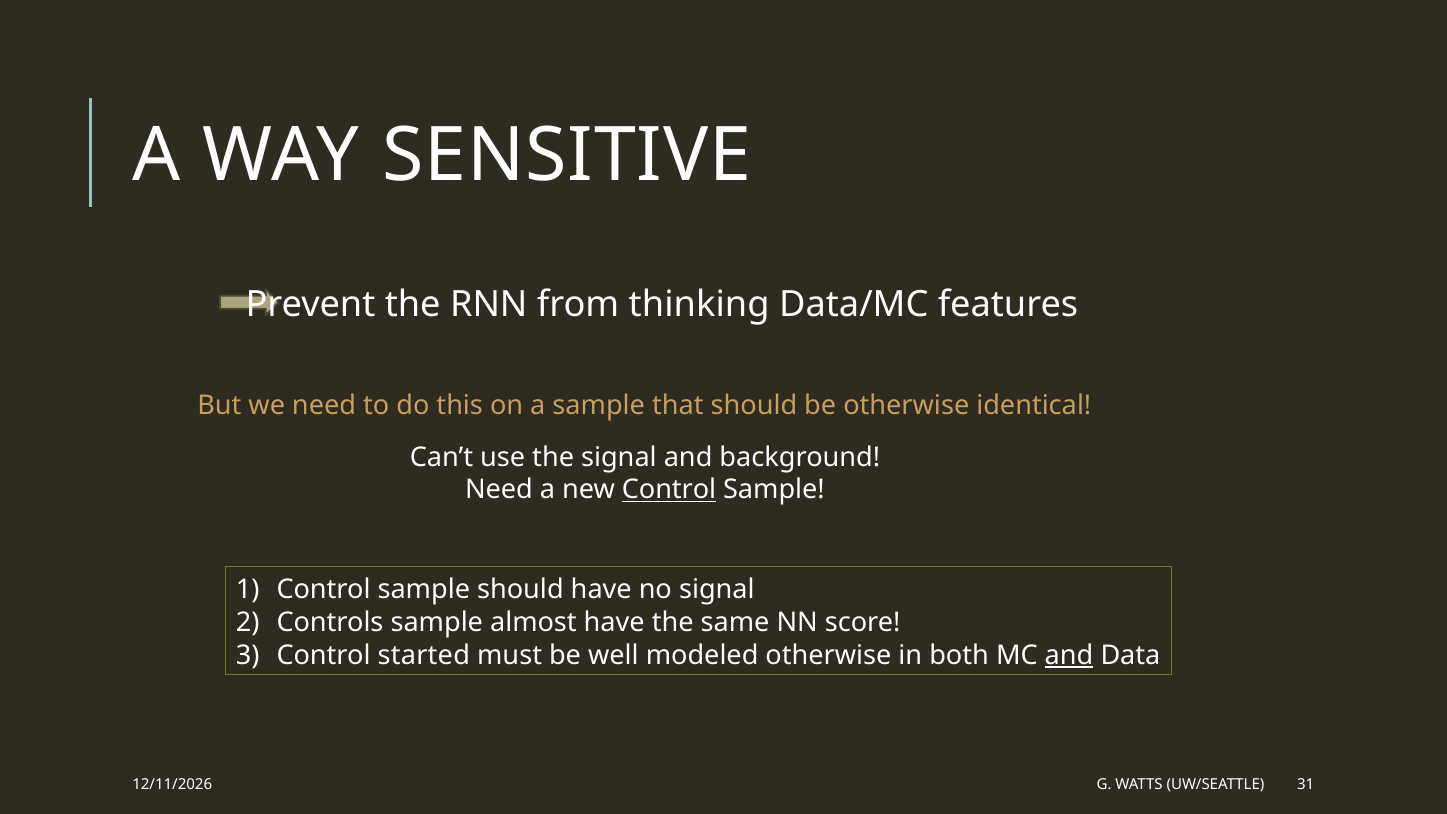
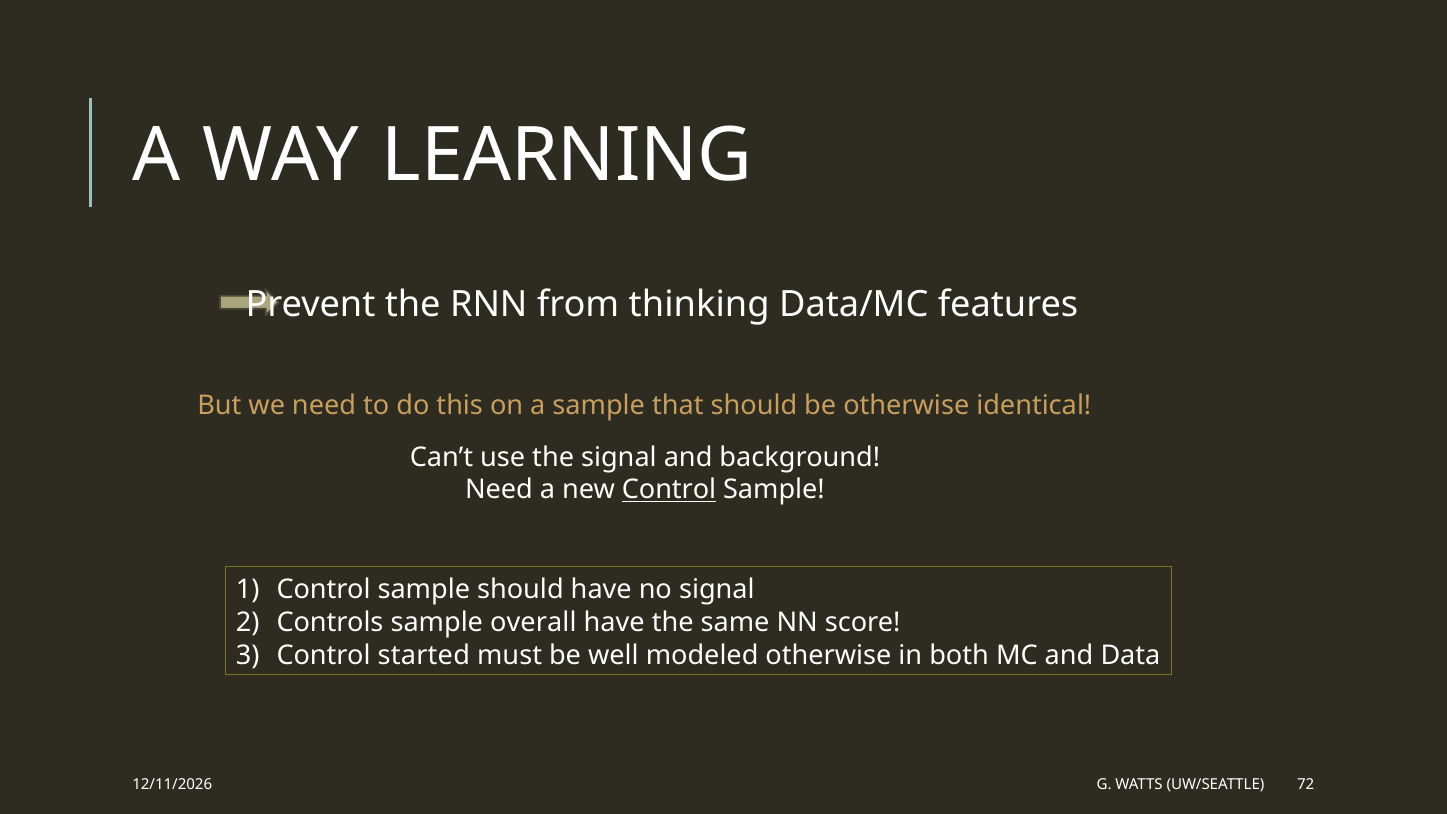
SENSITIVE: SENSITIVE -> LEARNING
almost: almost -> overall
and at (1069, 655) underline: present -> none
31: 31 -> 72
